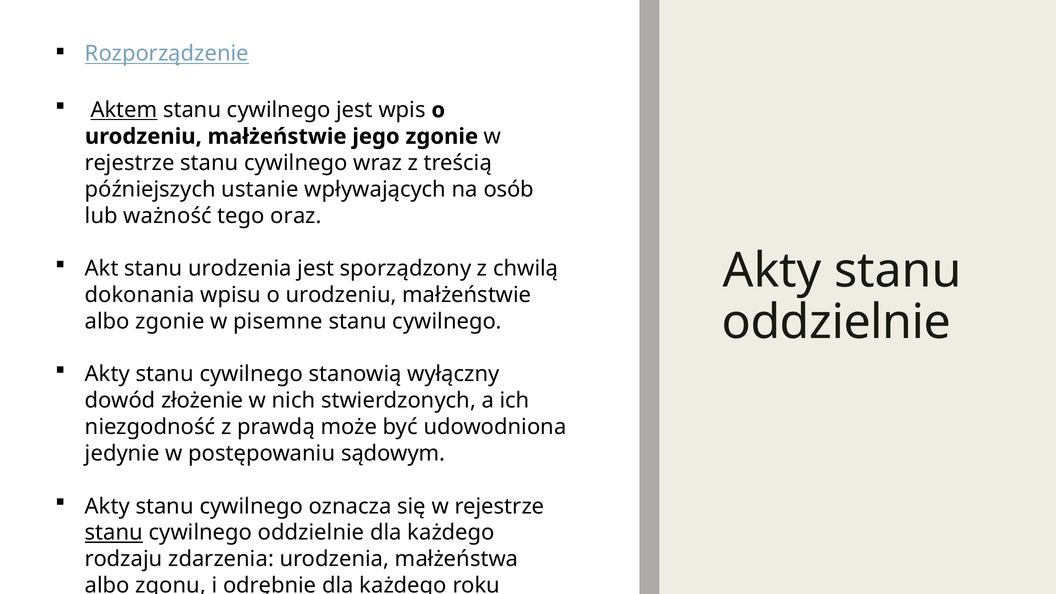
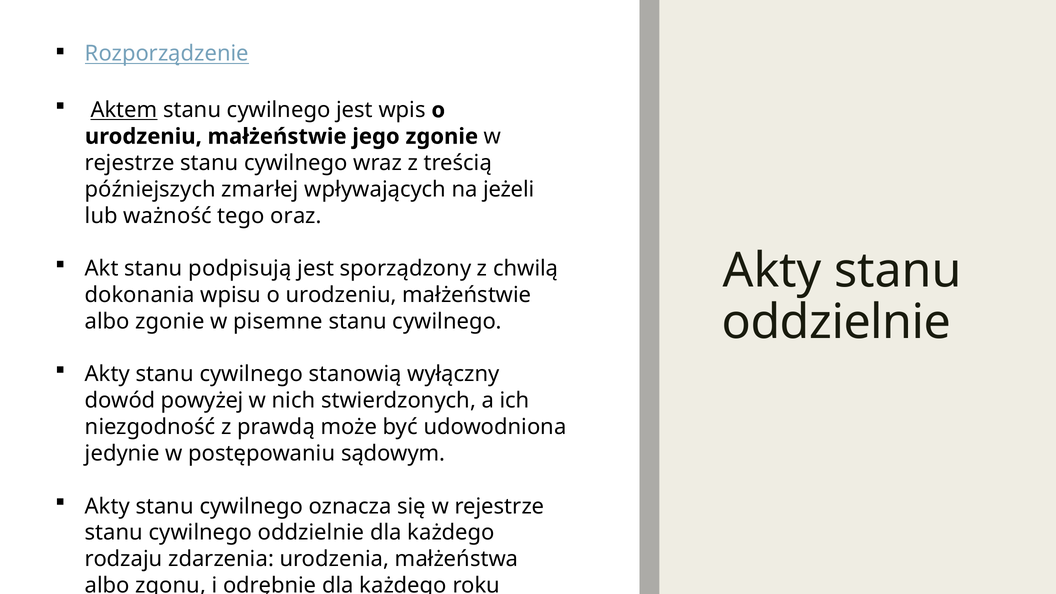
ustanie: ustanie -> zmarłej
osób: osób -> jeżeli
stanu urodzenia: urodzenia -> podpisują
złożenie: złożenie -> powyżej
stanu at (114, 533) underline: present -> none
